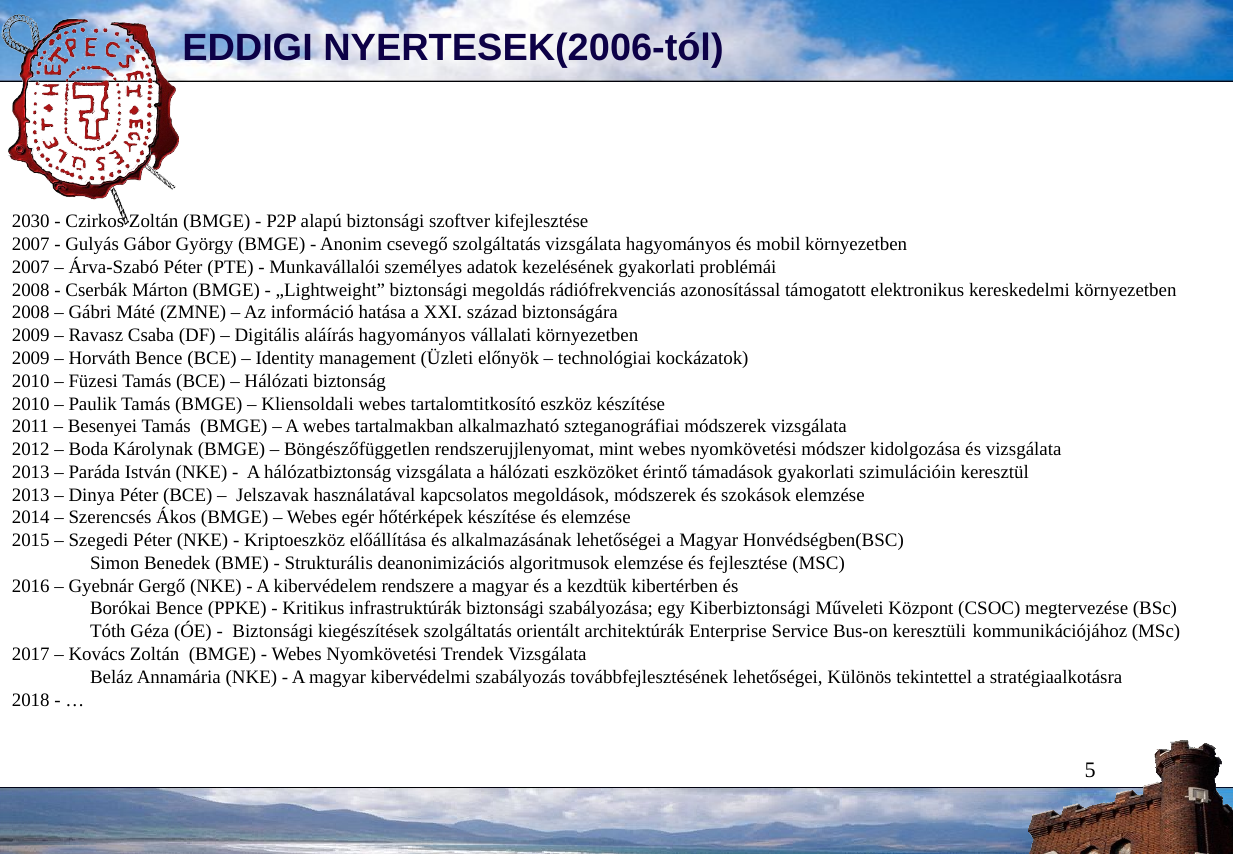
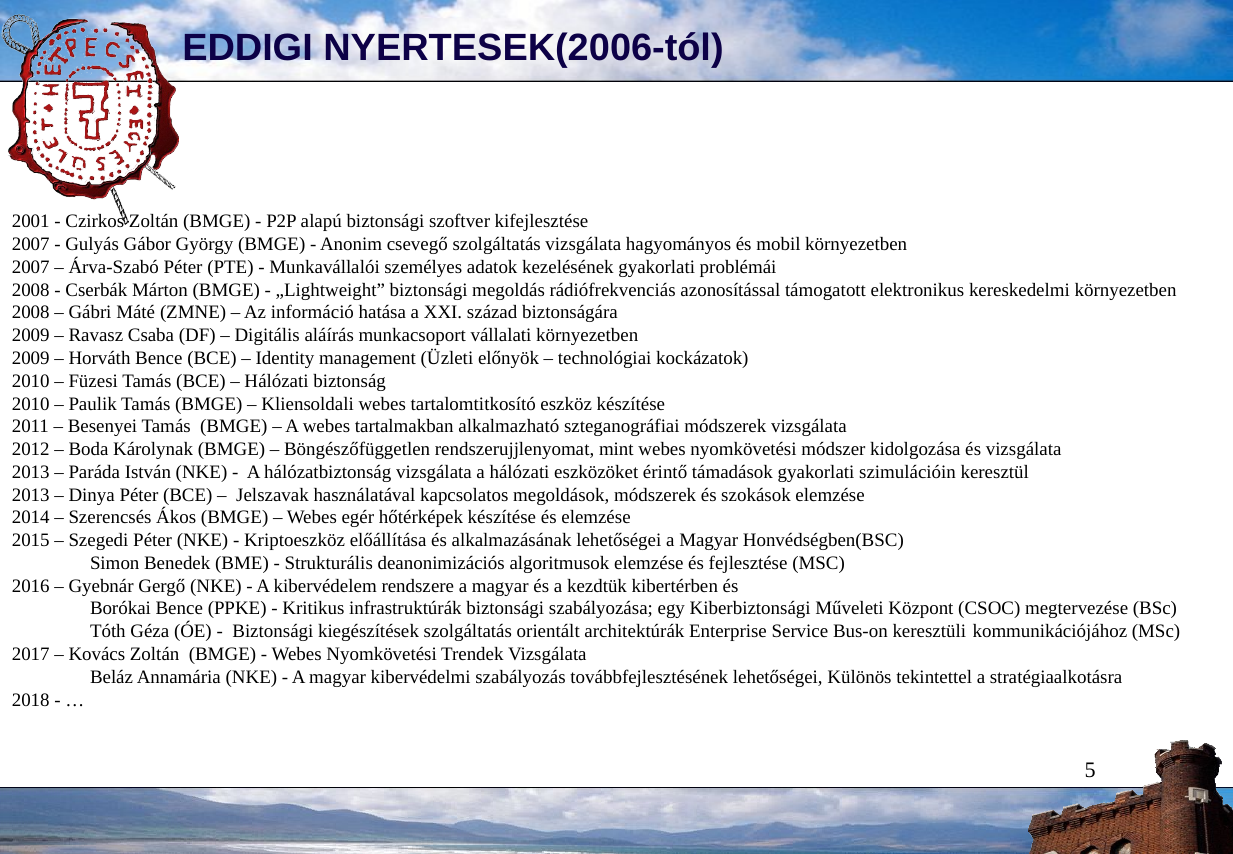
2030: 2030 -> 2001
aláírás hagyományos: hagyományos -> munkacsoport
